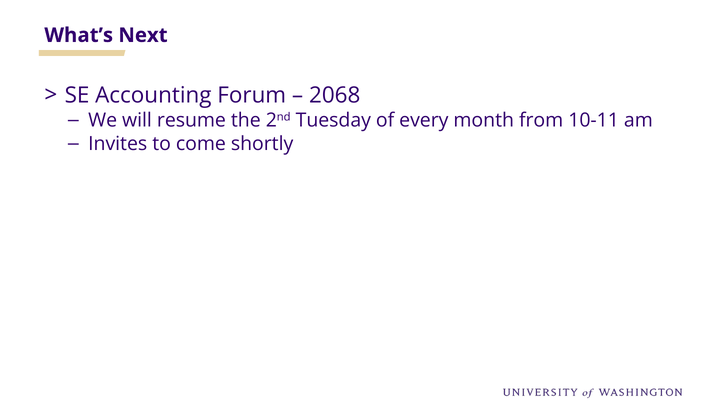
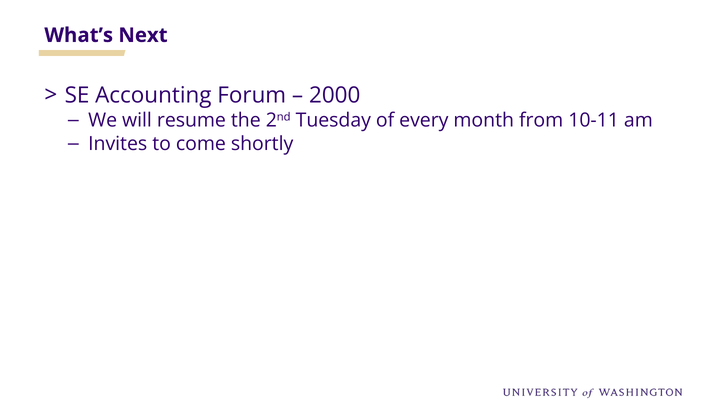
2068: 2068 -> 2000
